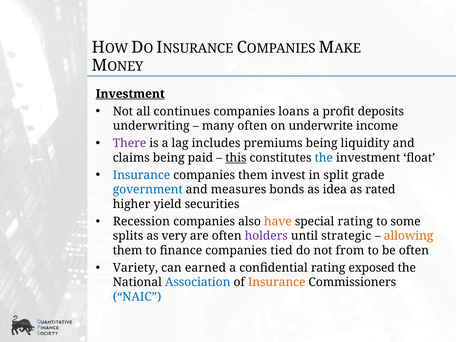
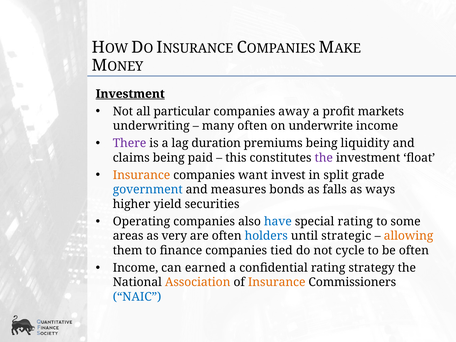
continues: continues -> particular
loans: loans -> away
deposits: deposits -> markets
includes: includes -> duration
this underline: present -> none
the at (324, 158) colour: blue -> purple
Insurance at (142, 175) colour: blue -> orange
companies them: them -> want
idea: idea -> falls
rated: rated -> ways
Recession: Recession -> Operating
have colour: orange -> blue
splits: splits -> areas
holders colour: purple -> blue
from: from -> cycle
Variety at (135, 268): Variety -> Income
exposed: exposed -> strategy
Association colour: blue -> orange
